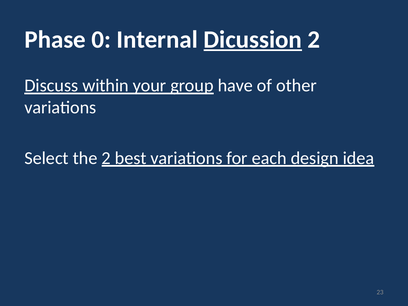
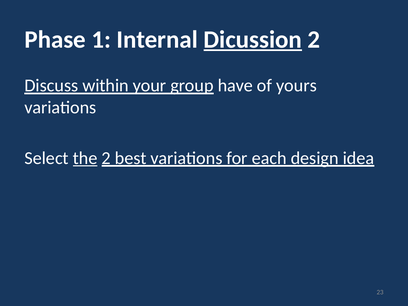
0: 0 -> 1
other: other -> yours
the underline: none -> present
